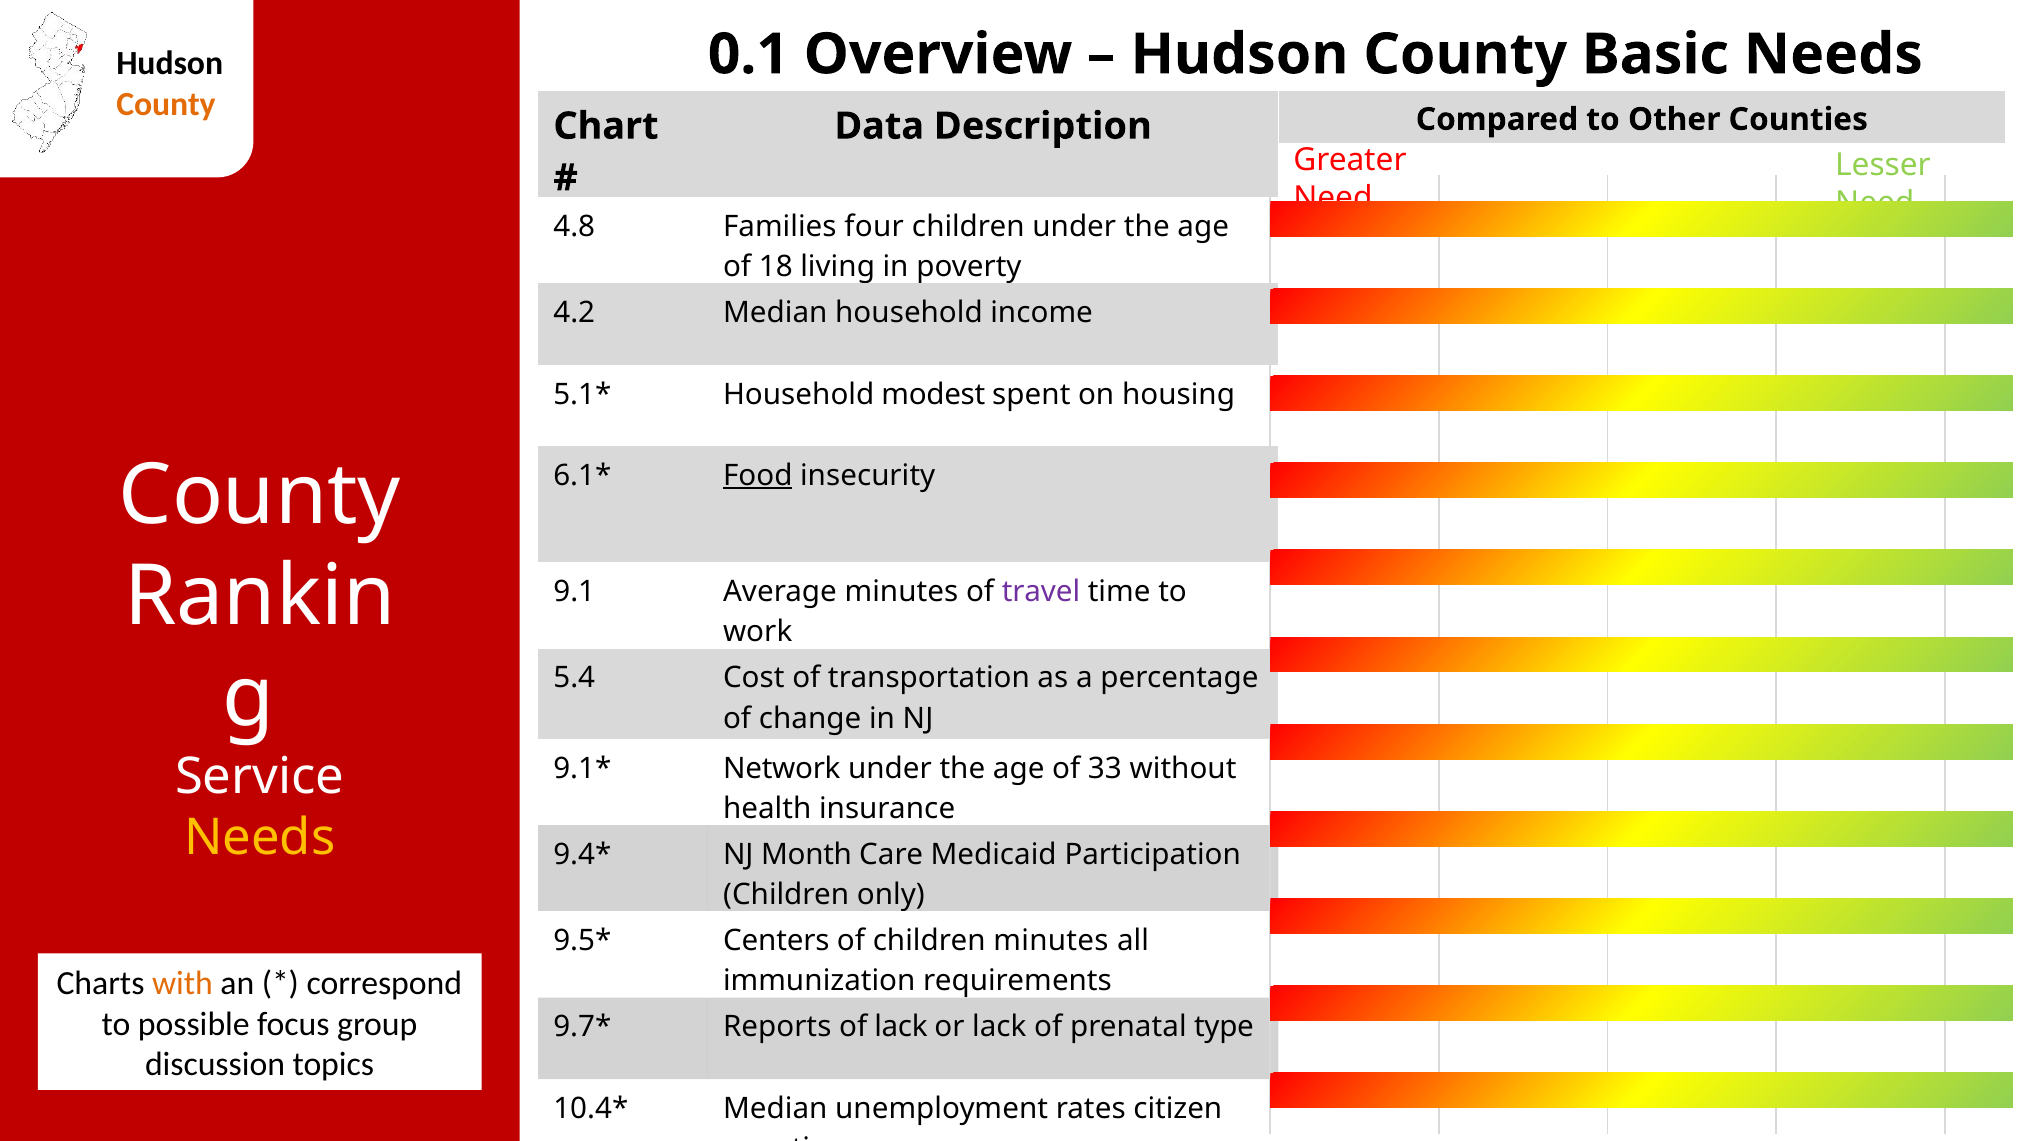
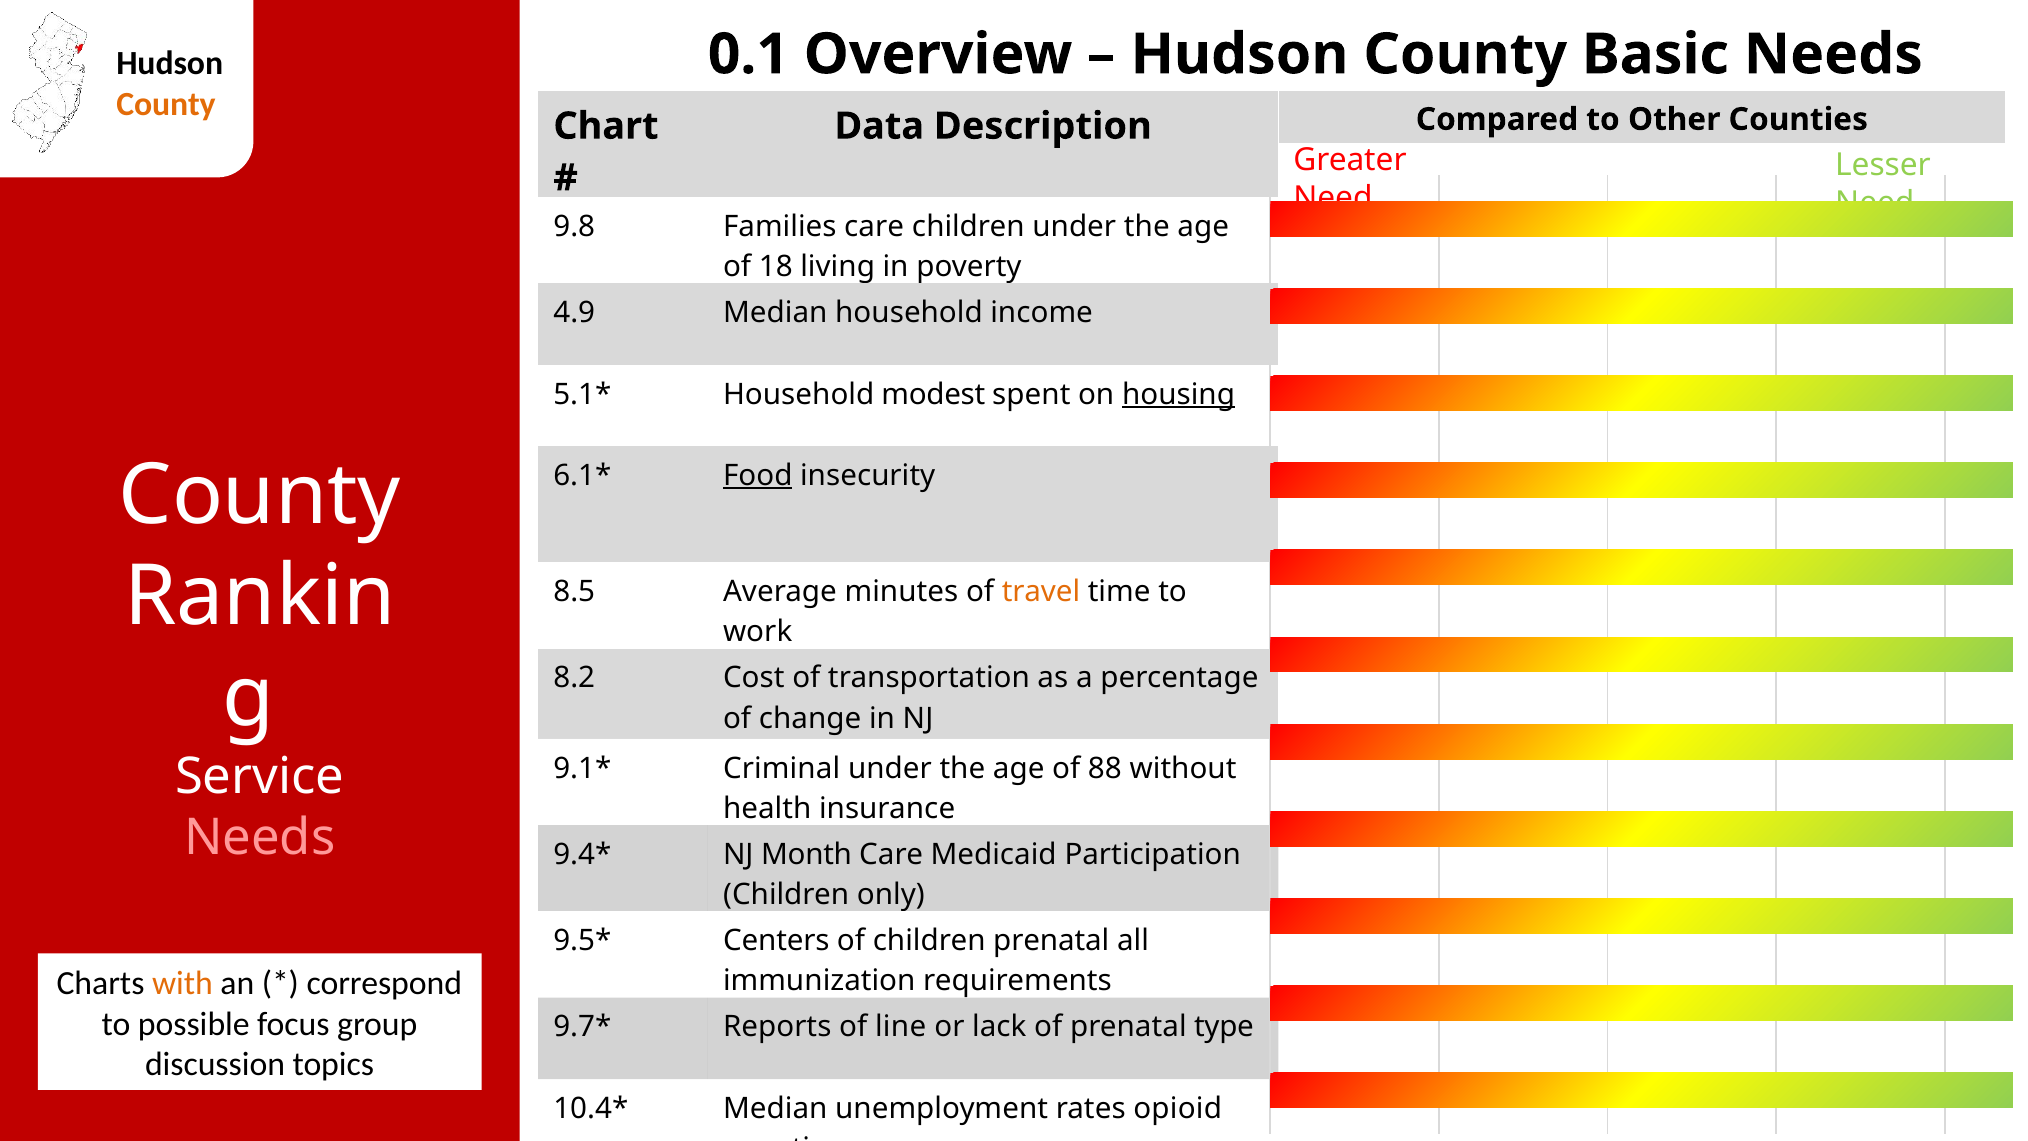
4.8: 4.8 -> 9.8
Families four: four -> care
4.2: 4.2 -> 4.9
housing underline: none -> present
9.1: 9.1 -> 8.5
travel colour: purple -> orange
5.4: 5.4 -> 8.2
Network: Network -> Criminal
33: 33 -> 88
Needs at (260, 837) colour: yellow -> pink
children minutes: minutes -> prenatal
of lack: lack -> line
citizen: citizen -> opioid
